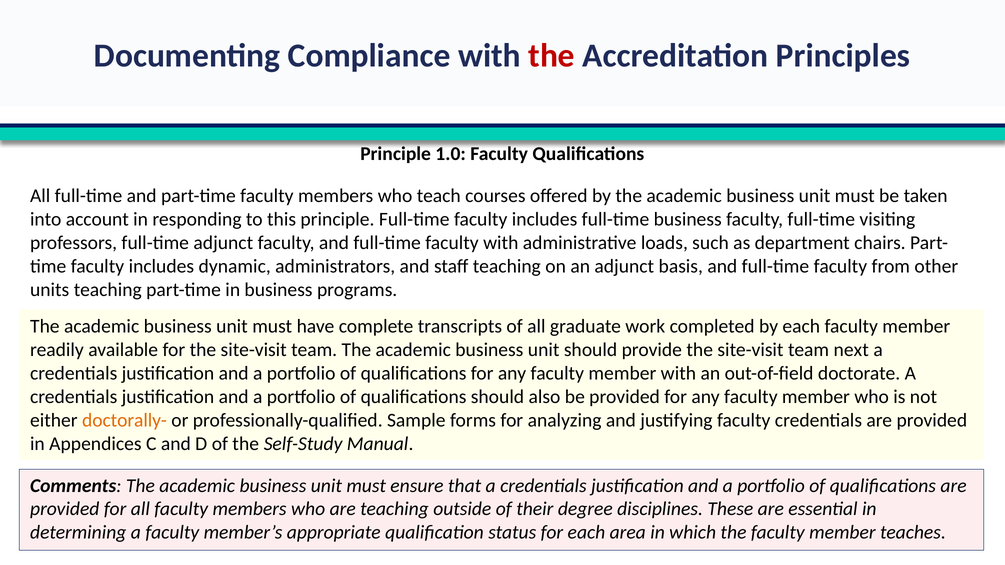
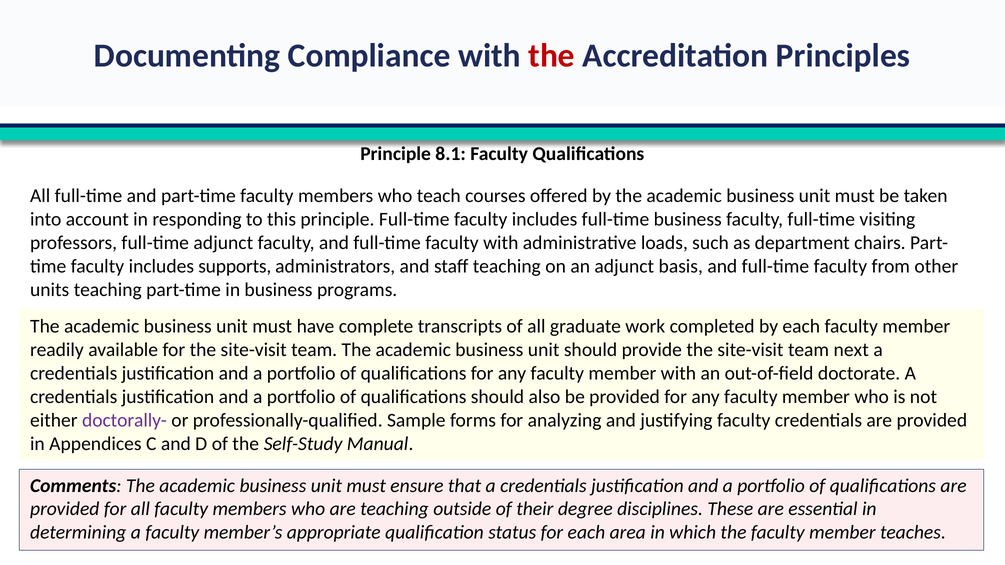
1.0: 1.0 -> 8.1
dynamic: dynamic -> supports
doctorally- colour: orange -> purple
